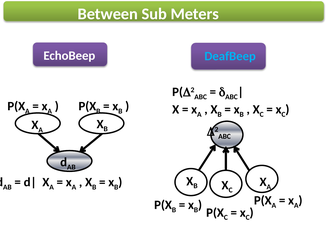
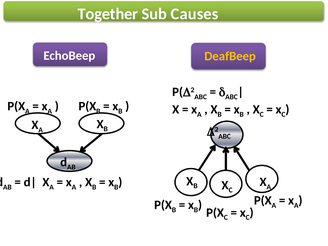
Between: Between -> Together
Meters: Meters -> Causes
DeafBeep colour: light blue -> yellow
